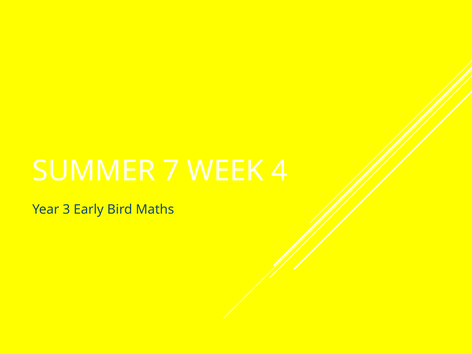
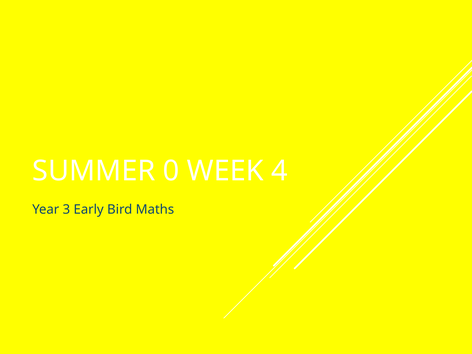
7: 7 -> 0
